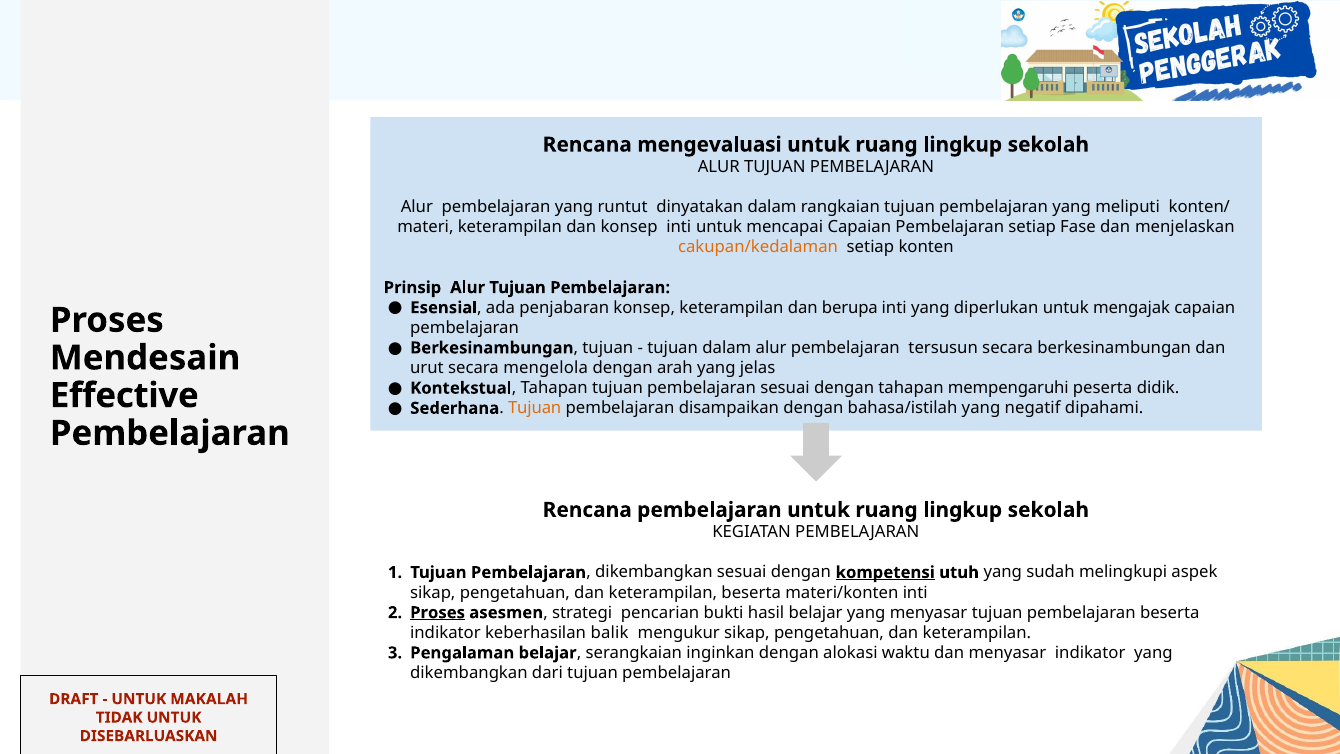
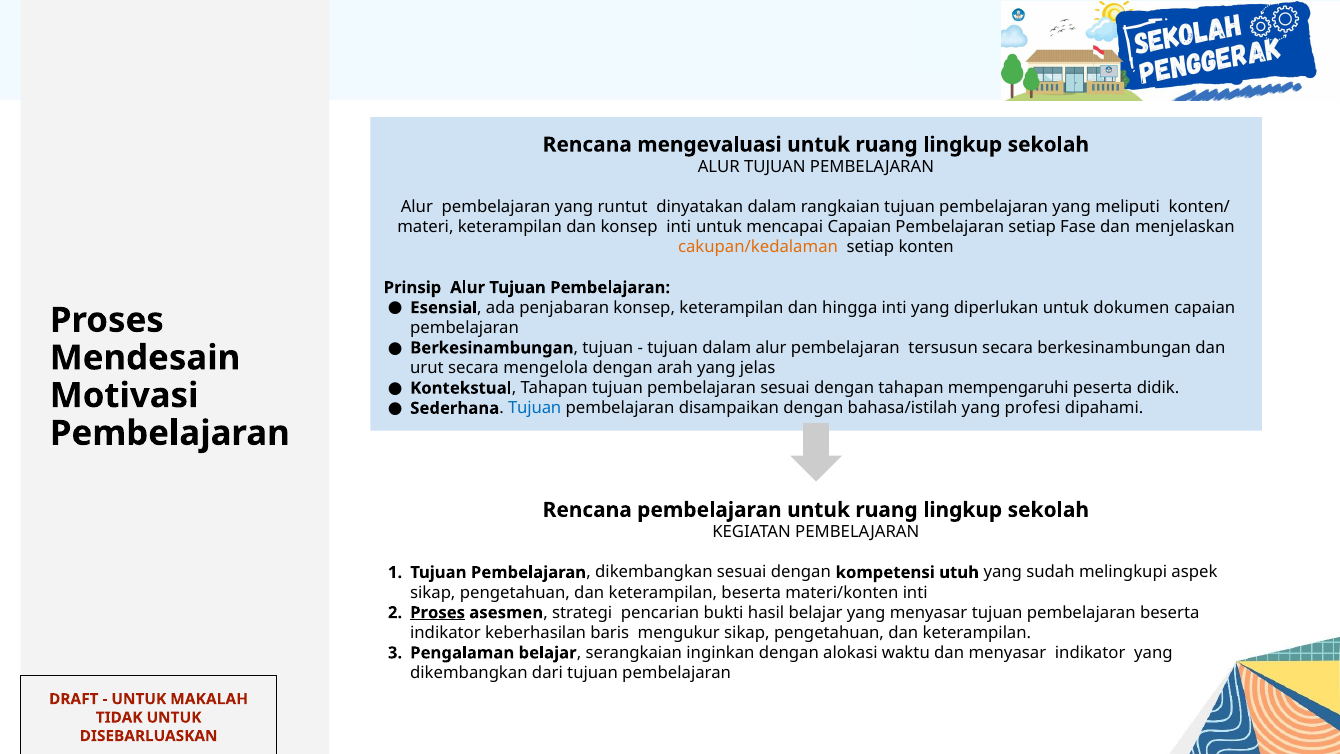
berupa: berupa -> hingga
mengajak: mengajak -> dokumen
Effective: Effective -> Motivasi
Tujuan at (535, 408) colour: orange -> blue
negatif: negatif -> profesi
kompetensi underline: present -> none
balik: balik -> baris
